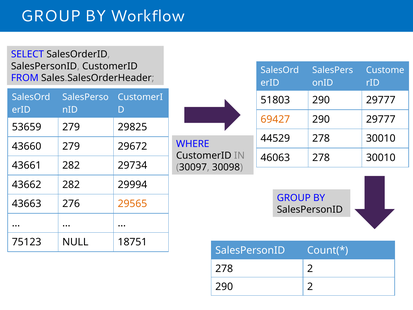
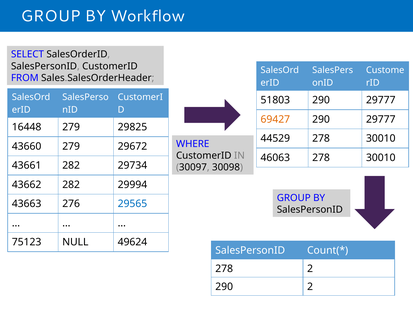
53659: 53659 -> 16448
29565 colour: orange -> blue
18751: 18751 -> 49624
